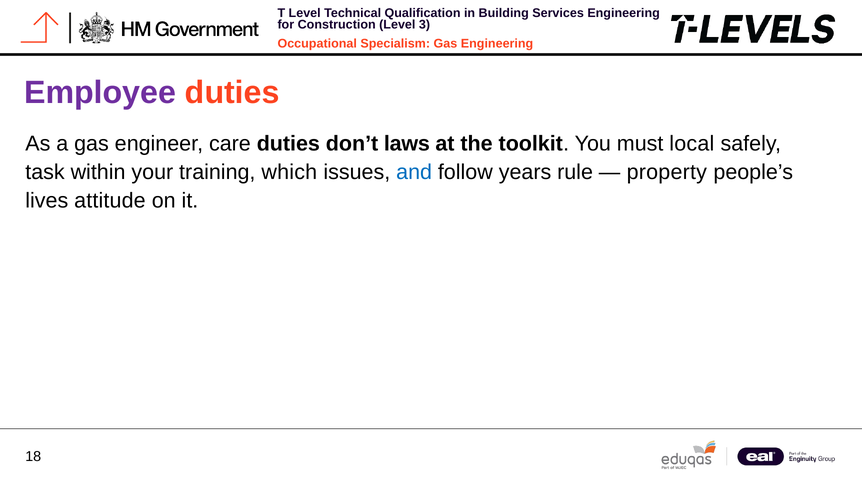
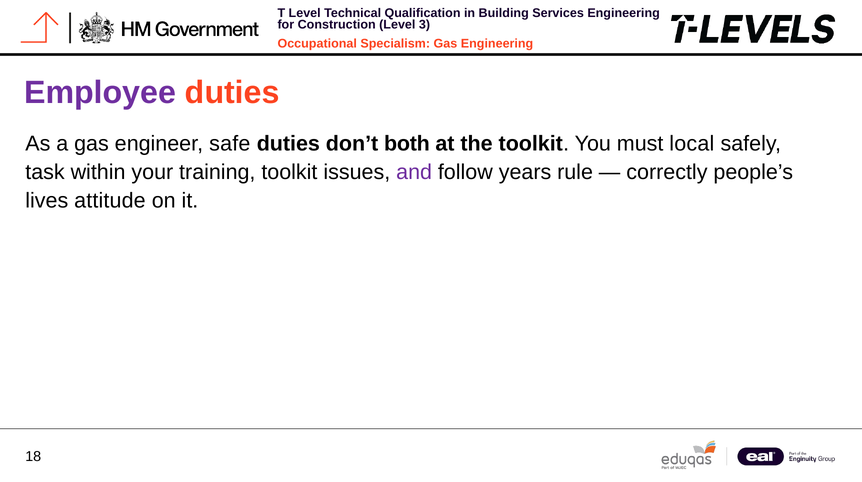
care: care -> safe
laws: laws -> both
training which: which -> toolkit
and colour: blue -> purple
property: property -> correctly
